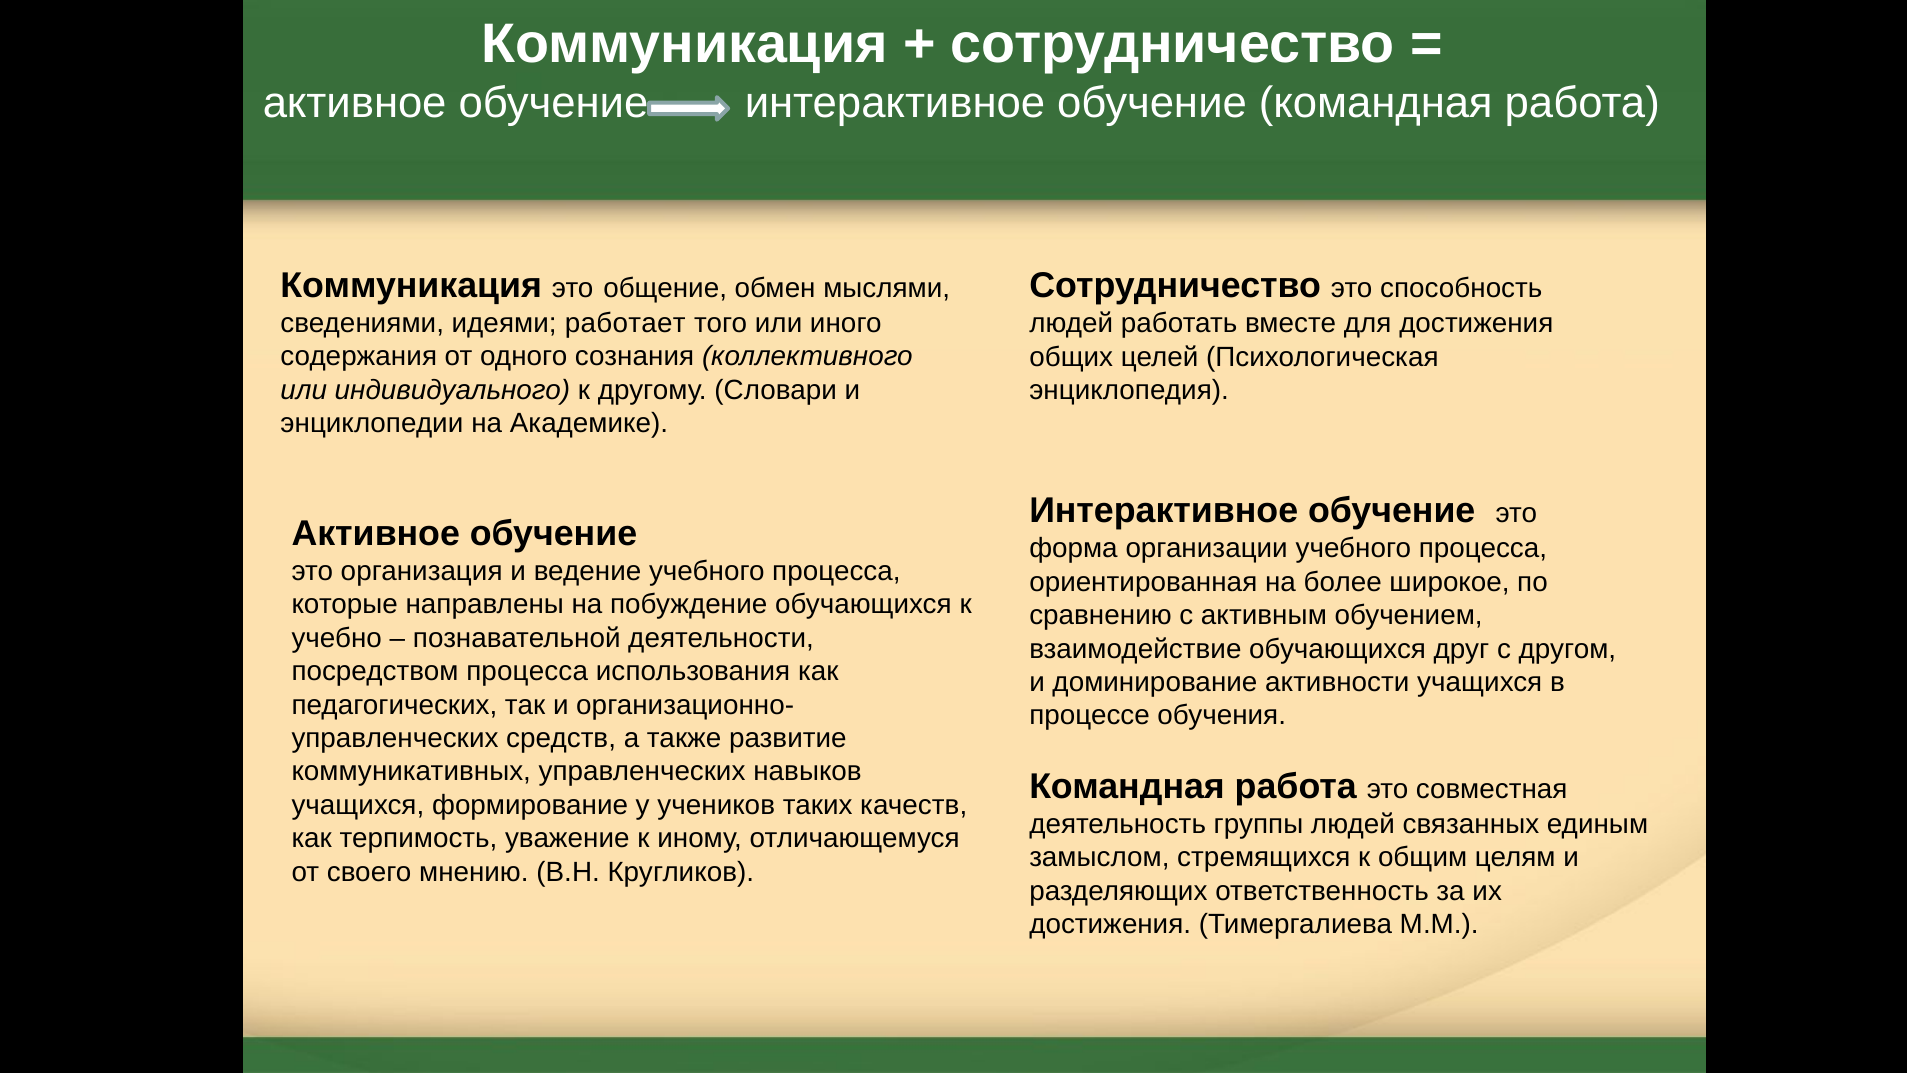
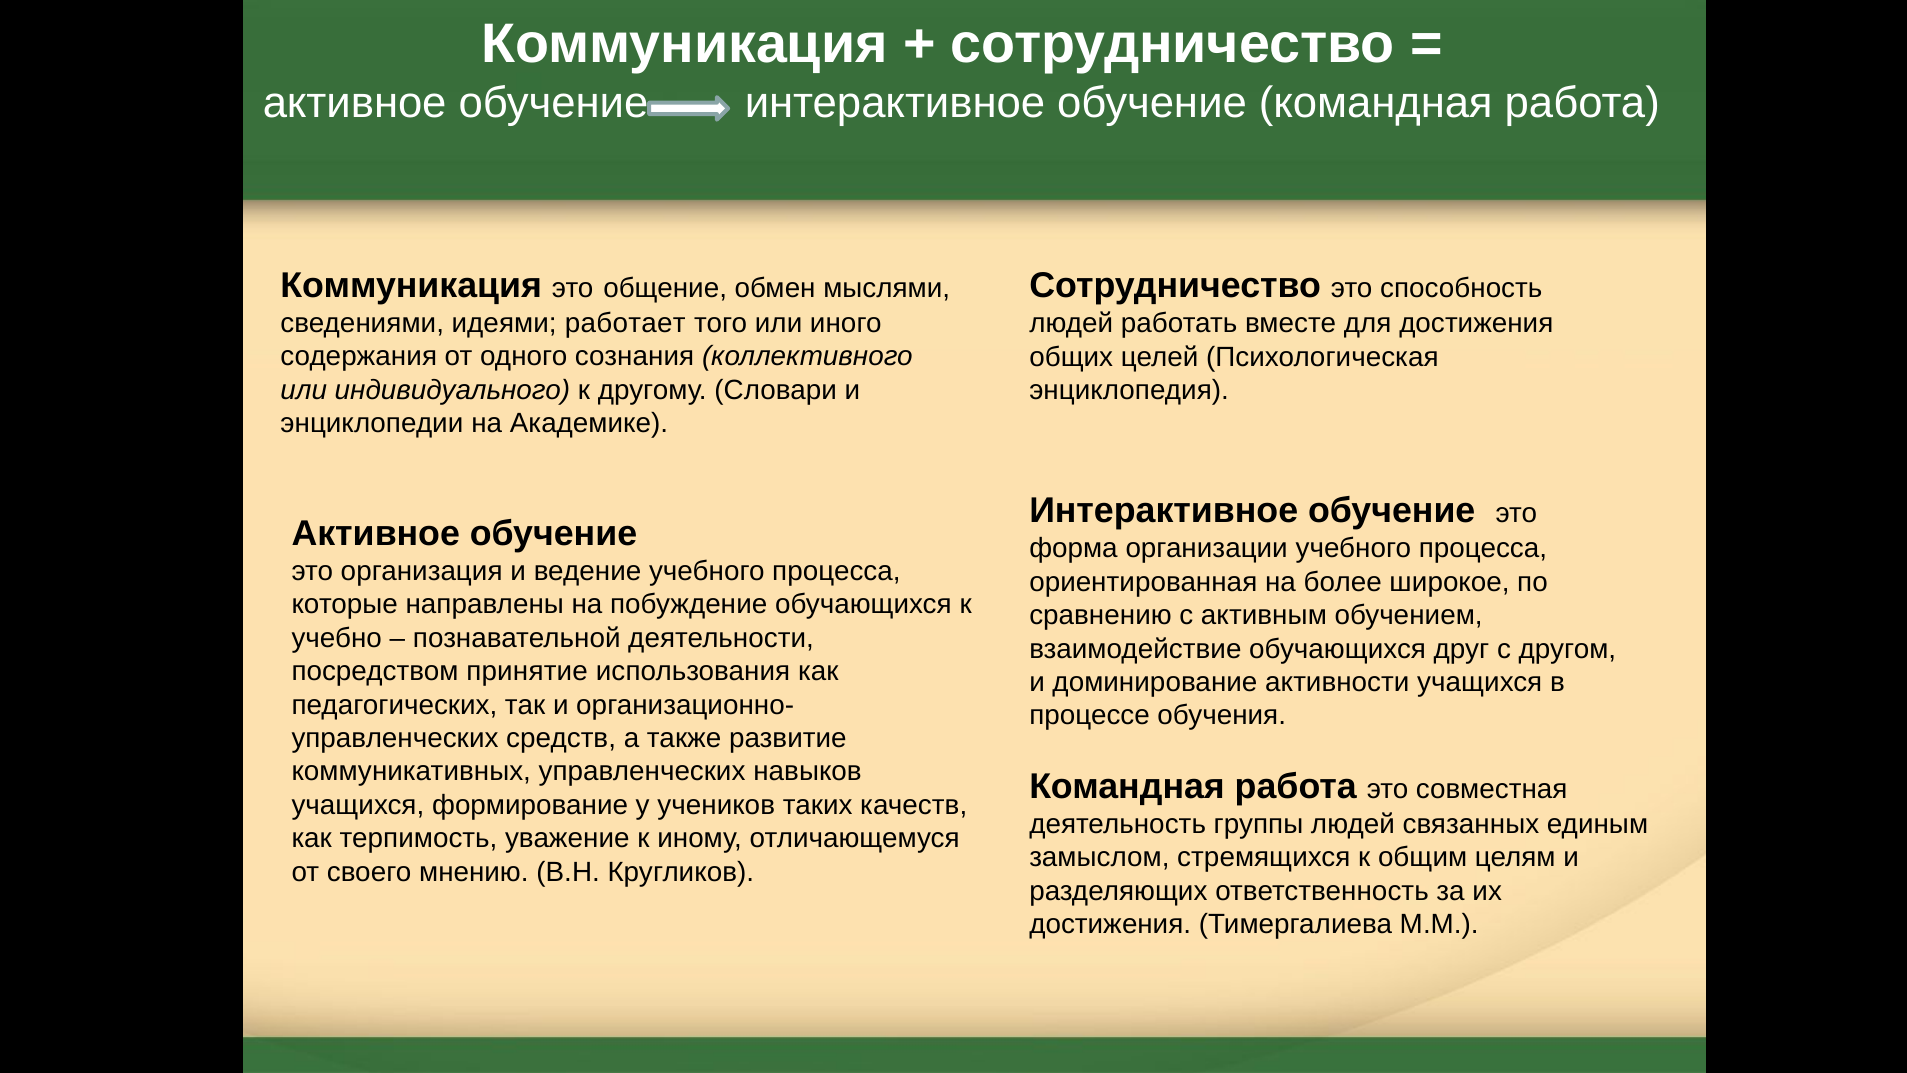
посредством процесса: процесса -> принятие
